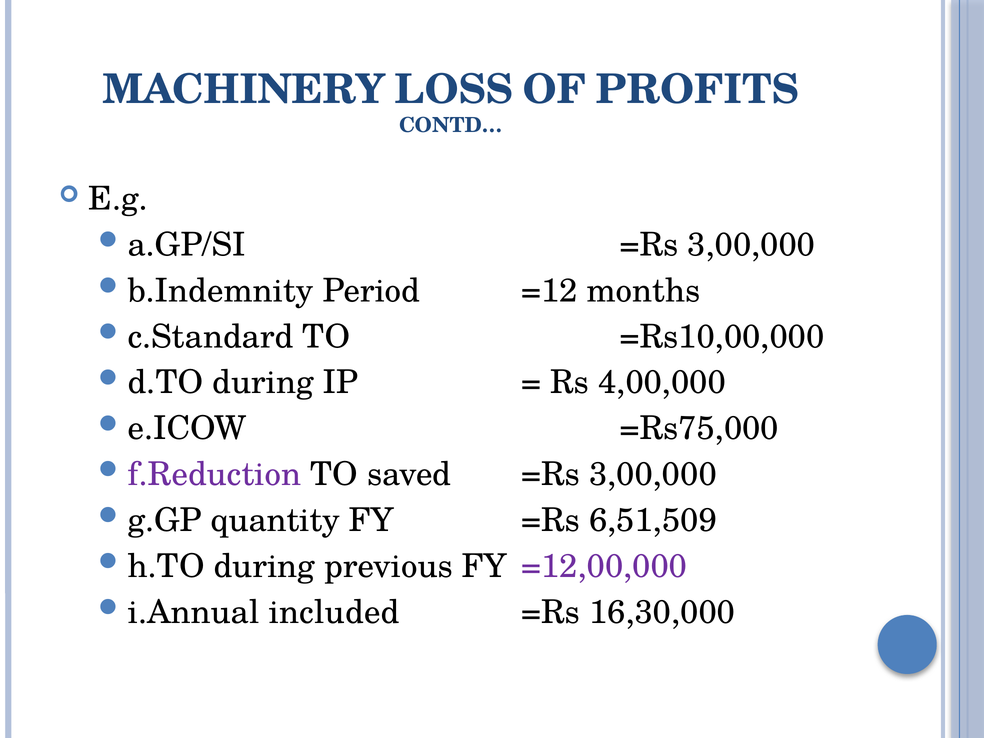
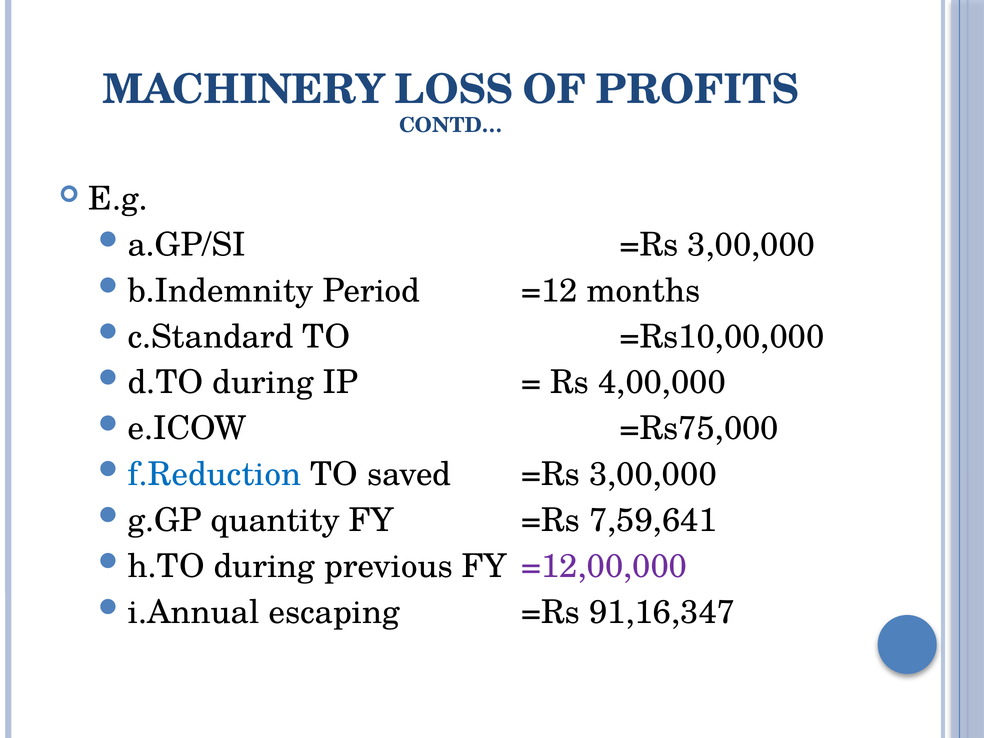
f.Reduction colour: purple -> blue
6,51,509: 6,51,509 -> 7,59,641
included: included -> escaping
16,30,000: 16,30,000 -> 91,16,347
